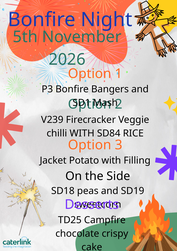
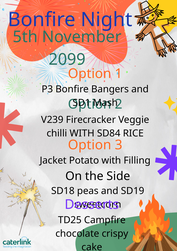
2026: 2026 -> 2099
